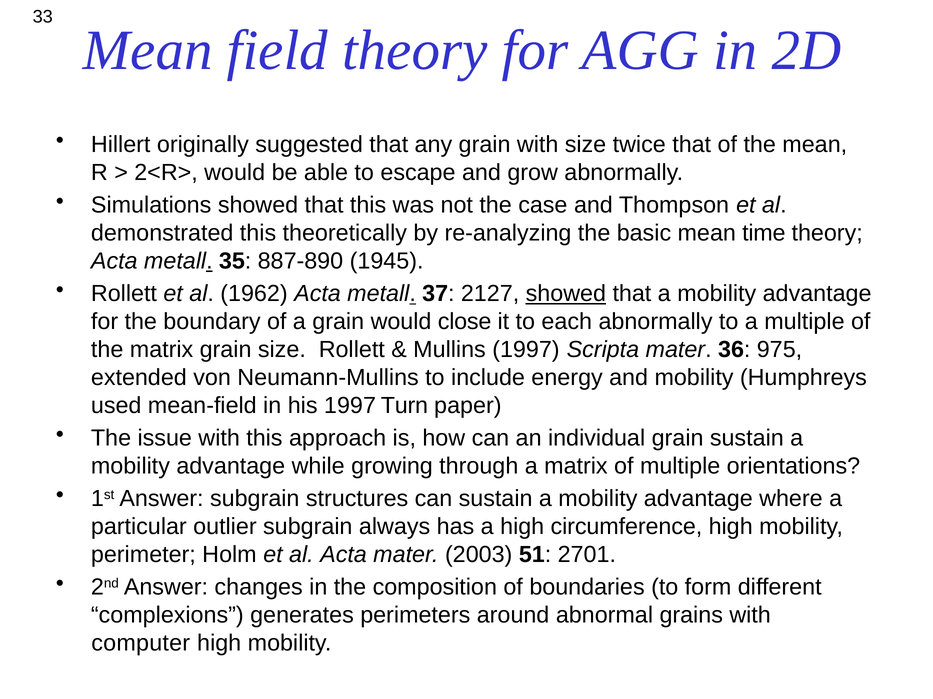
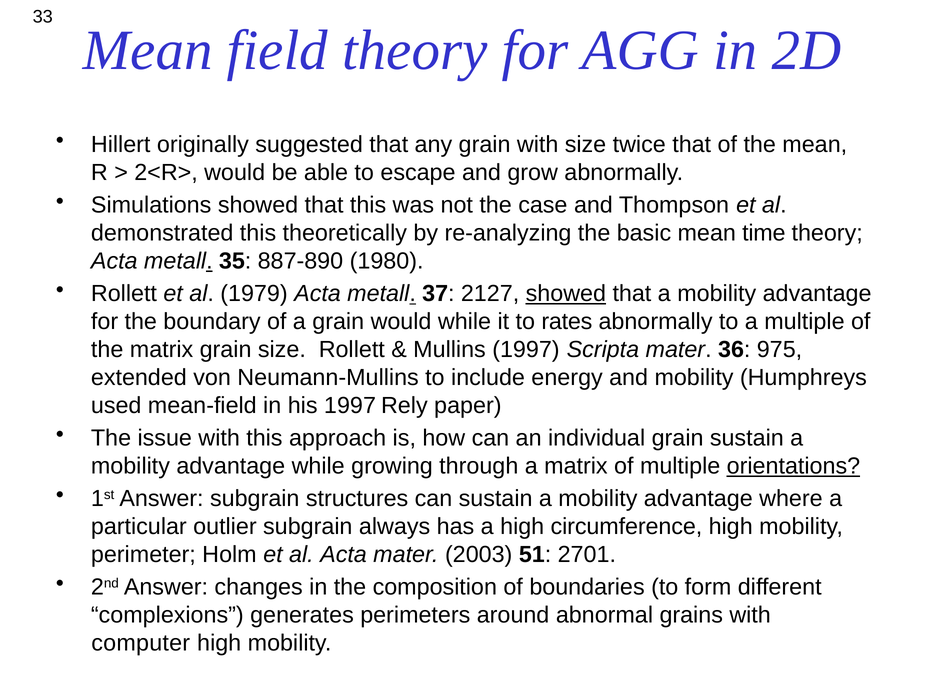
1945: 1945 -> 1980
1962: 1962 -> 1979
would close: close -> while
each: each -> rates
Turn: Turn -> Rely
orientations underline: none -> present
